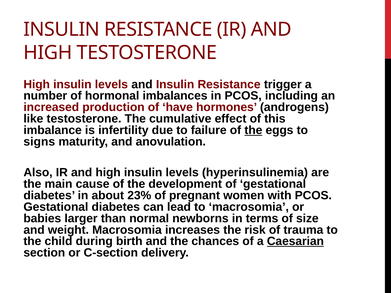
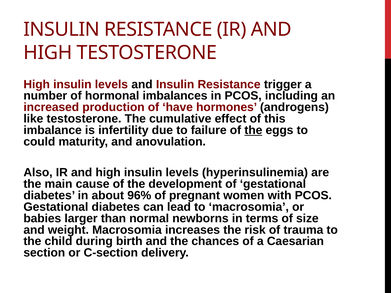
signs: signs -> could
23%: 23% -> 96%
Caesarian underline: present -> none
